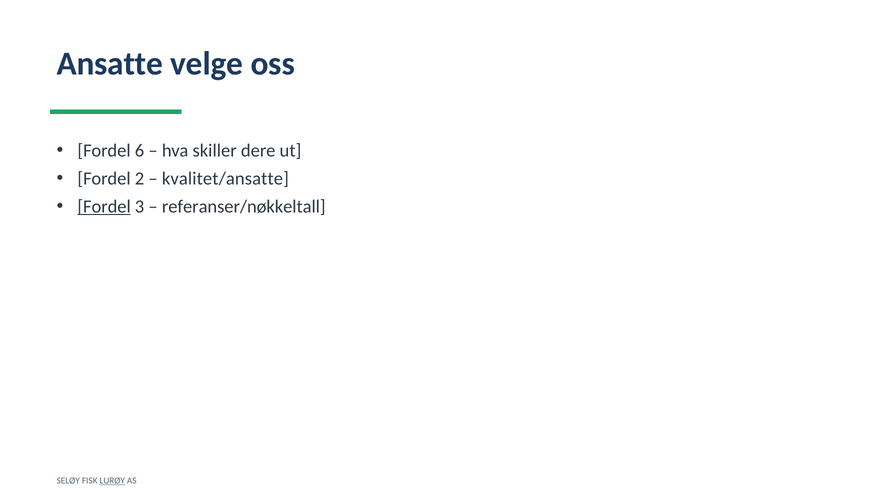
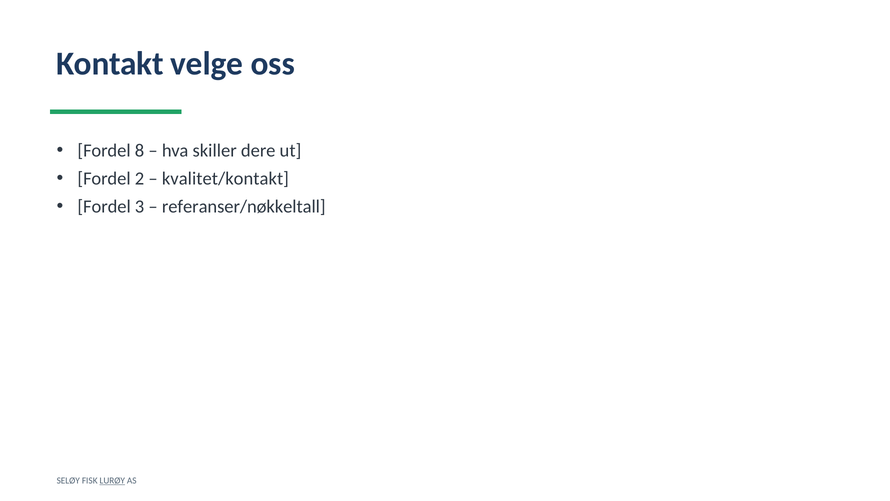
Ansatte: Ansatte -> Kontakt
6: 6 -> 8
kvalitet/ansatte: kvalitet/ansatte -> kvalitet/kontakt
Fordel at (104, 206) underline: present -> none
